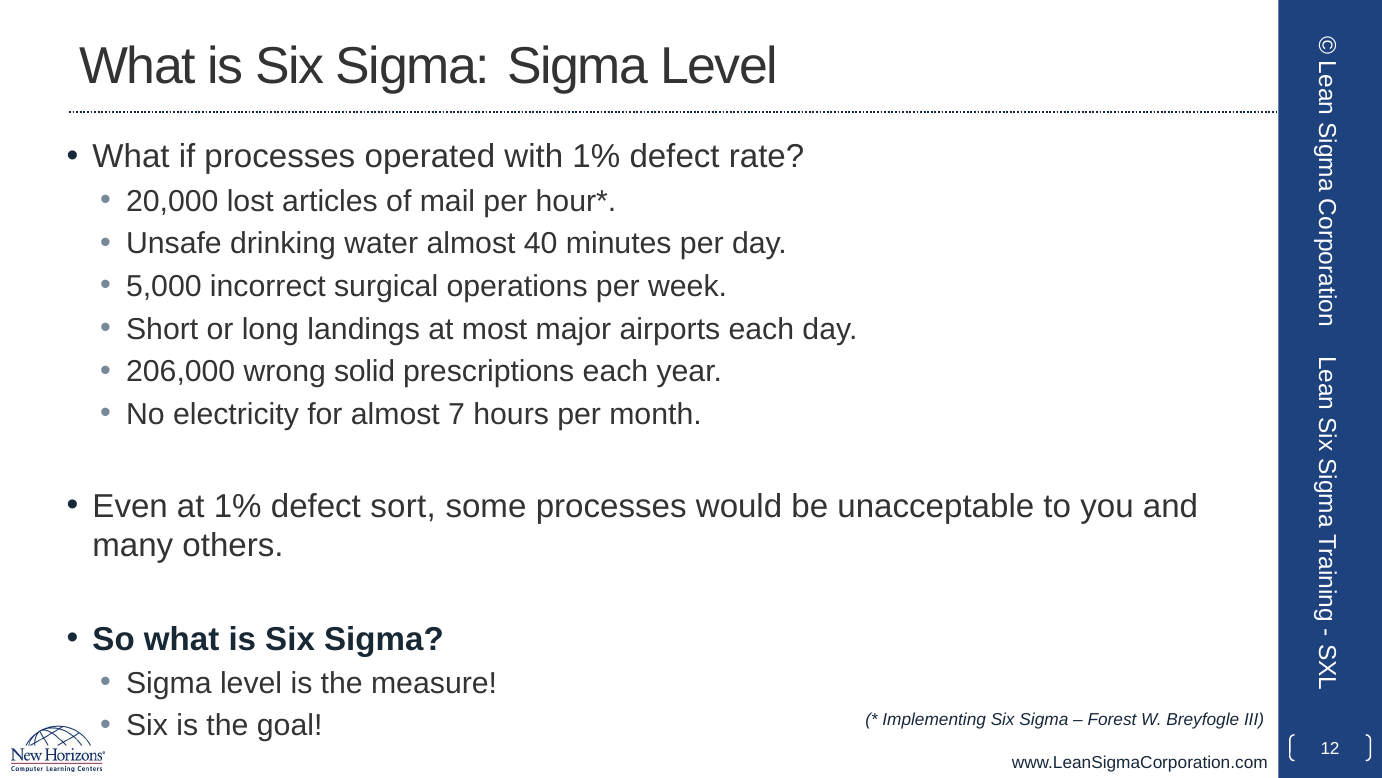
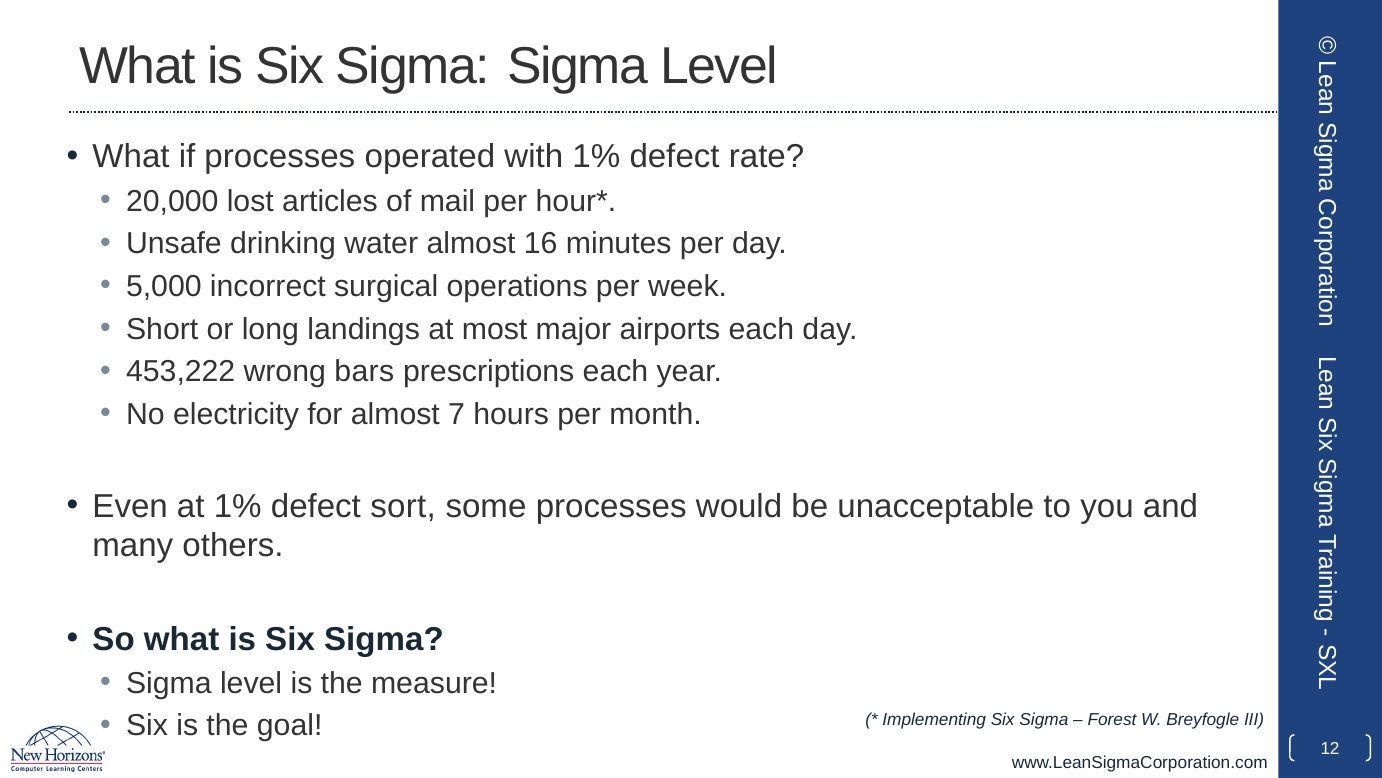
40: 40 -> 16
206,000: 206,000 -> 453,222
solid: solid -> bars
